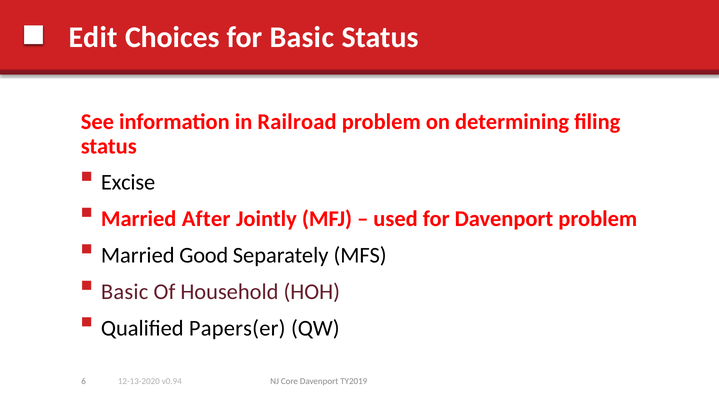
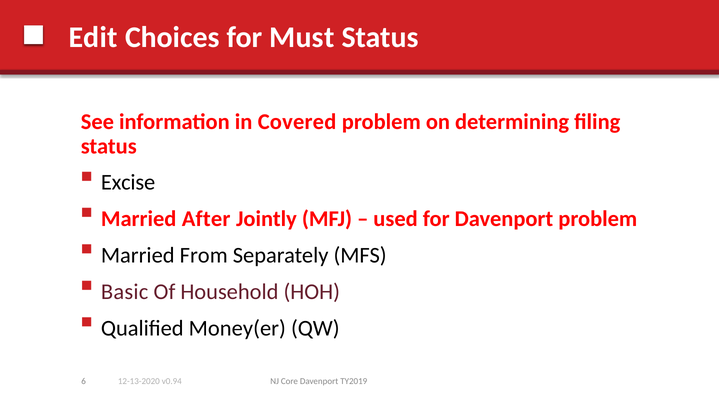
for Basic: Basic -> Must
Railroad: Railroad -> Covered
Good: Good -> From
Papers(er: Papers(er -> Money(er
